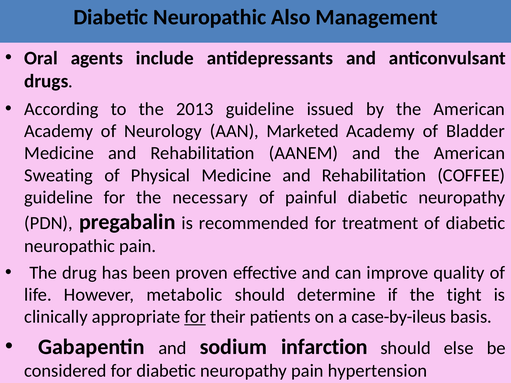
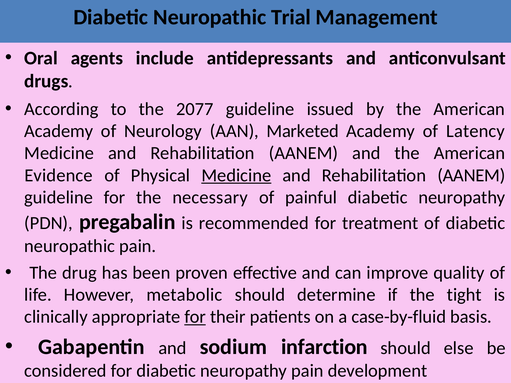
Also: Also -> Trial
2013: 2013 -> 2077
Bladder: Bladder -> Latency
Sweating: Sweating -> Evidence
Medicine at (236, 175) underline: none -> present
COFFEE at (471, 175): COFFEE -> AANEM
case-by-ileus: case-by-ileus -> case-by-fluid
hypertension: hypertension -> development
